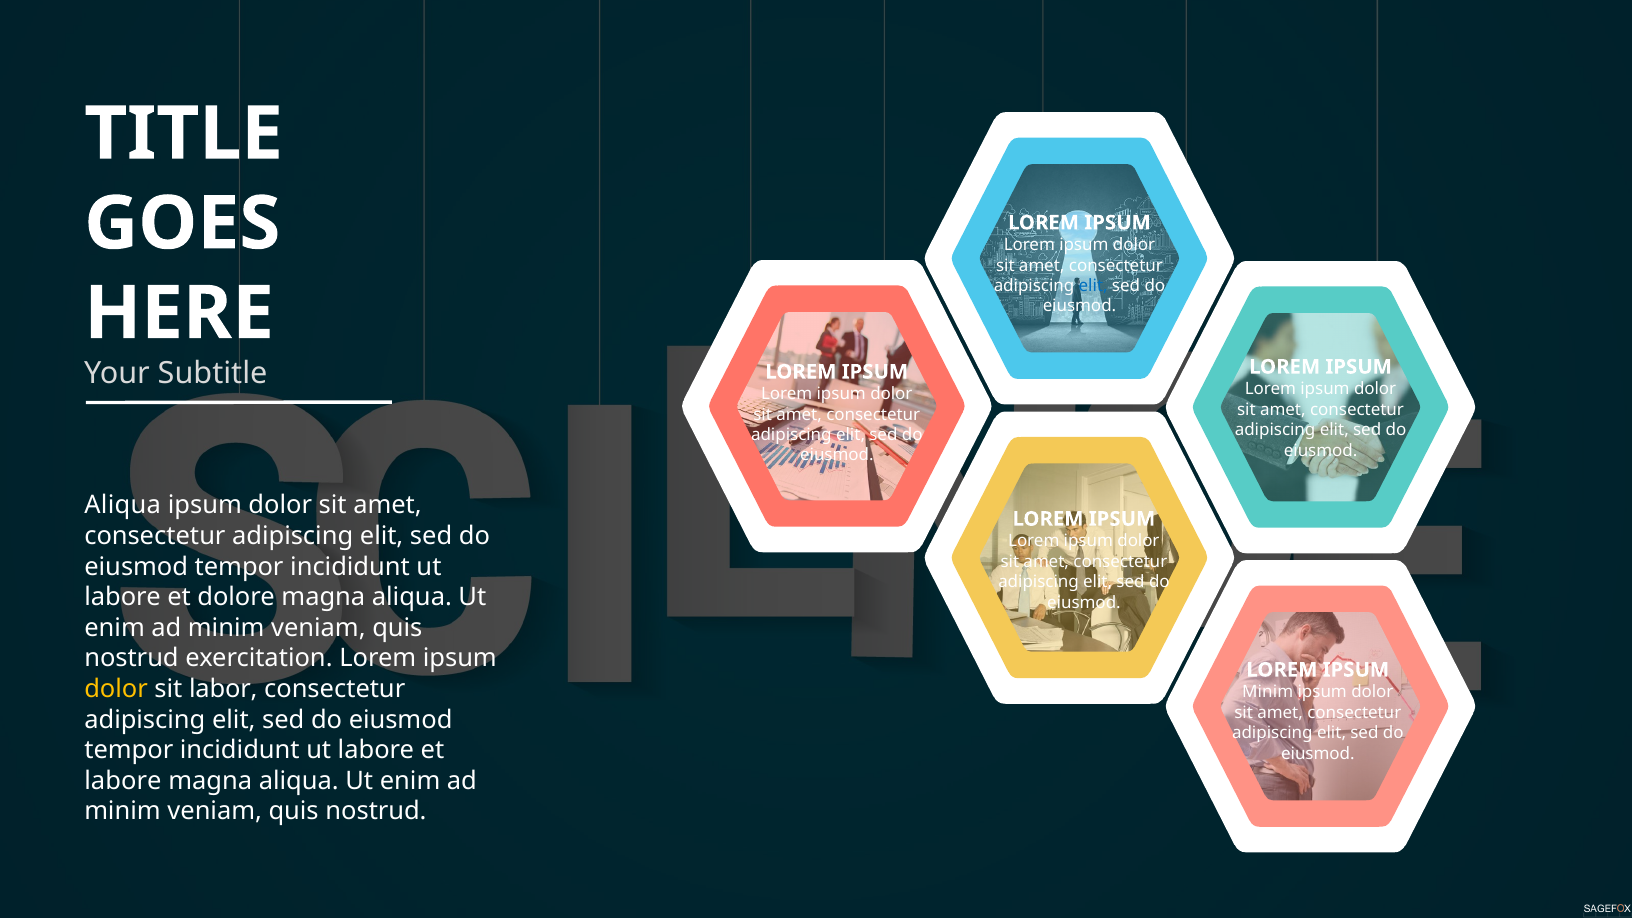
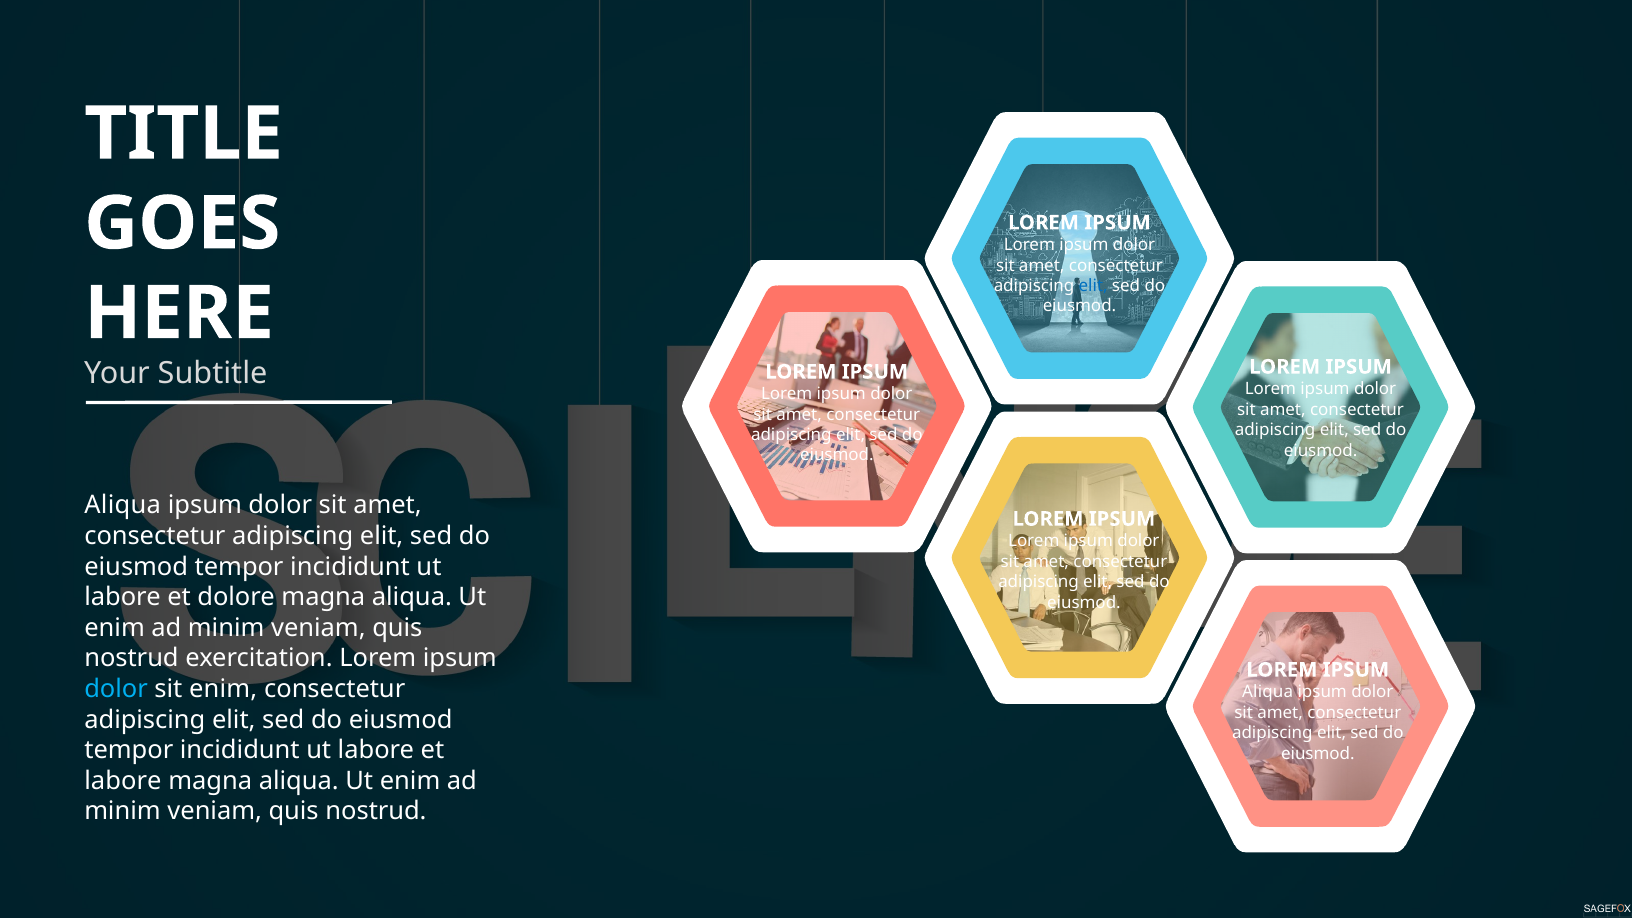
dolor at (116, 689) colour: yellow -> light blue
sit labor: labor -> enim
Minim at (1268, 692): Minim -> Aliqua
